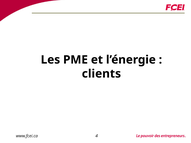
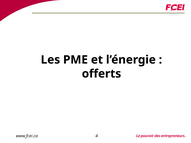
clients: clients -> offerts
